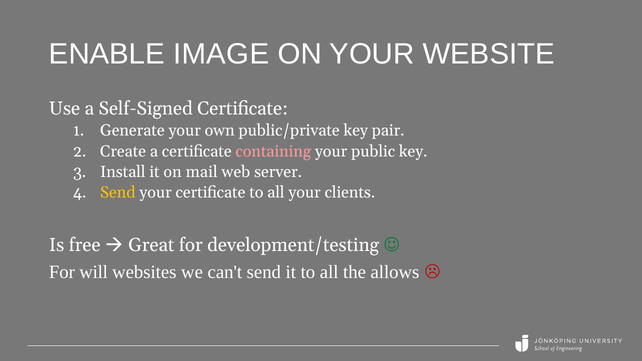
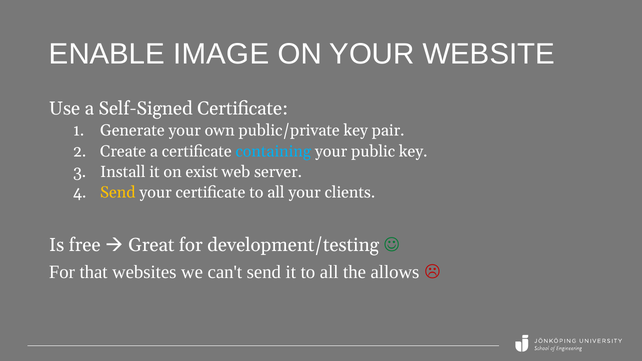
containing colour: pink -> light blue
mail: mail -> exist
will: will -> that
